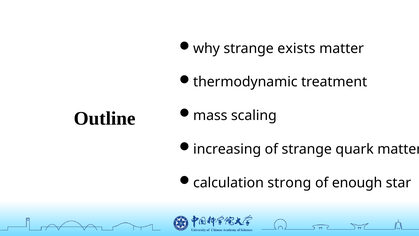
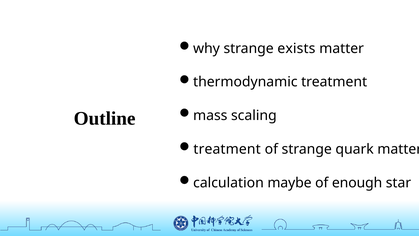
increasing at (227, 149): increasing -> treatment
strong: strong -> maybe
